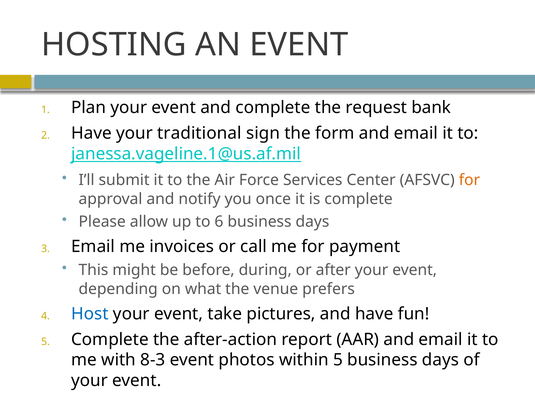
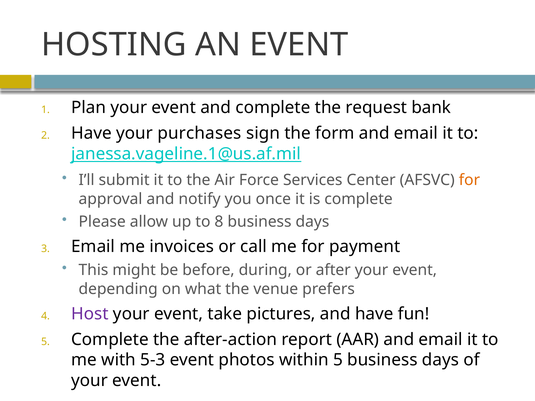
traditional: traditional -> purchases
6: 6 -> 8
Host colour: blue -> purple
8-3: 8-3 -> 5-3
